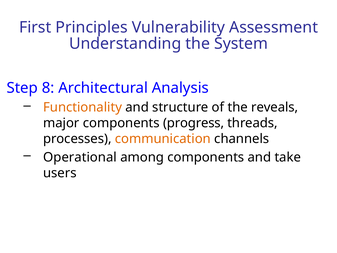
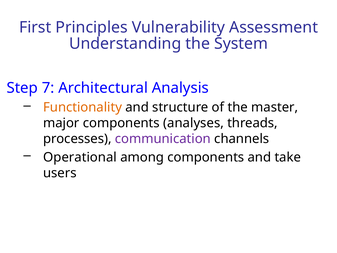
8: 8 -> 7
reveals: reveals -> master
progress: progress -> analyses
communication colour: orange -> purple
